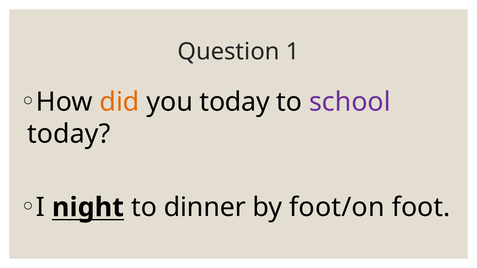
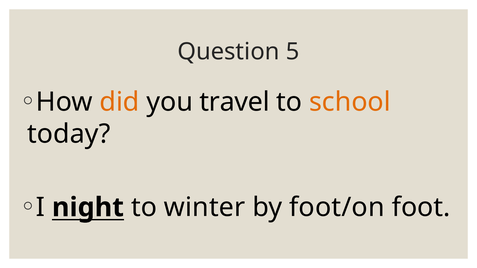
1: 1 -> 5
you today: today -> travel
school colour: purple -> orange
dinner: dinner -> winter
